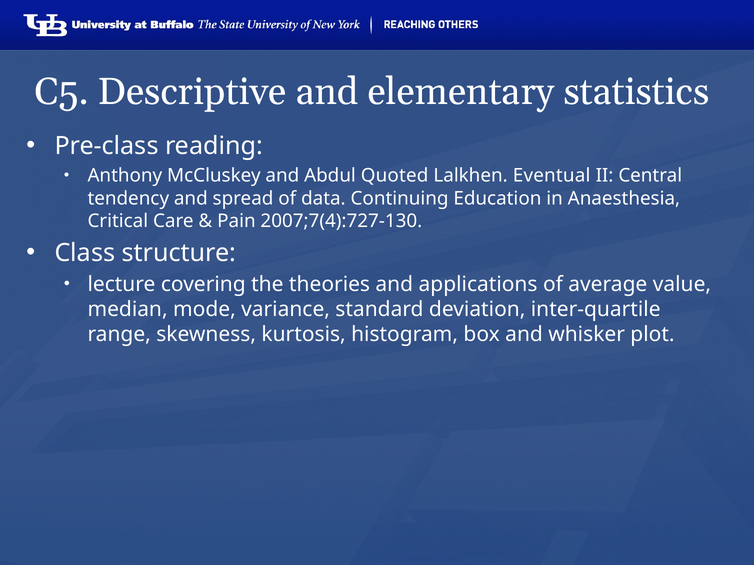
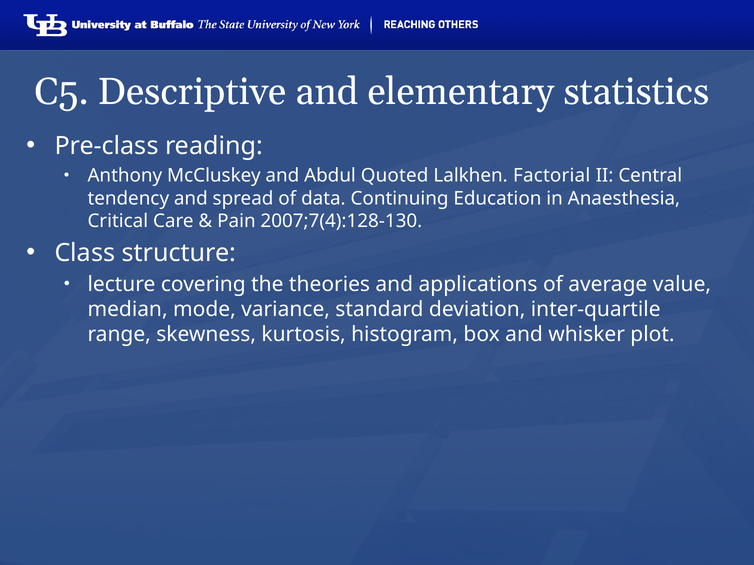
Eventual: Eventual -> Factorial
2007;7(4):727-130: 2007;7(4):727-130 -> 2007;7(4):128-130
